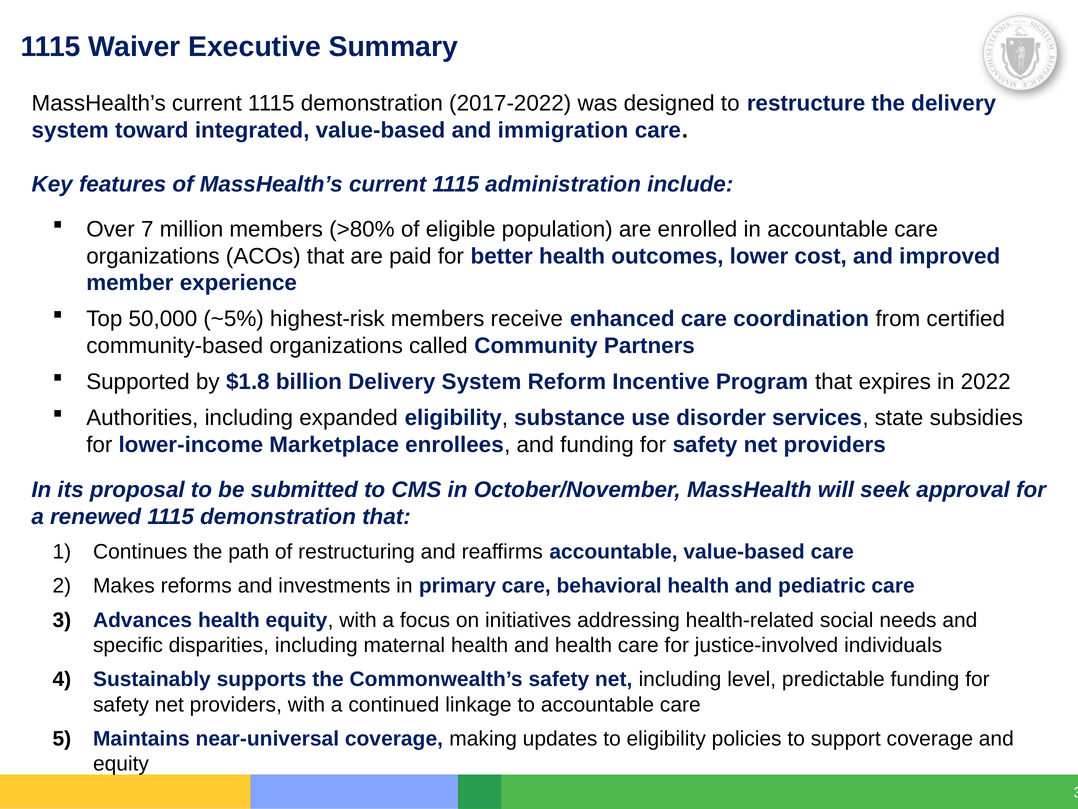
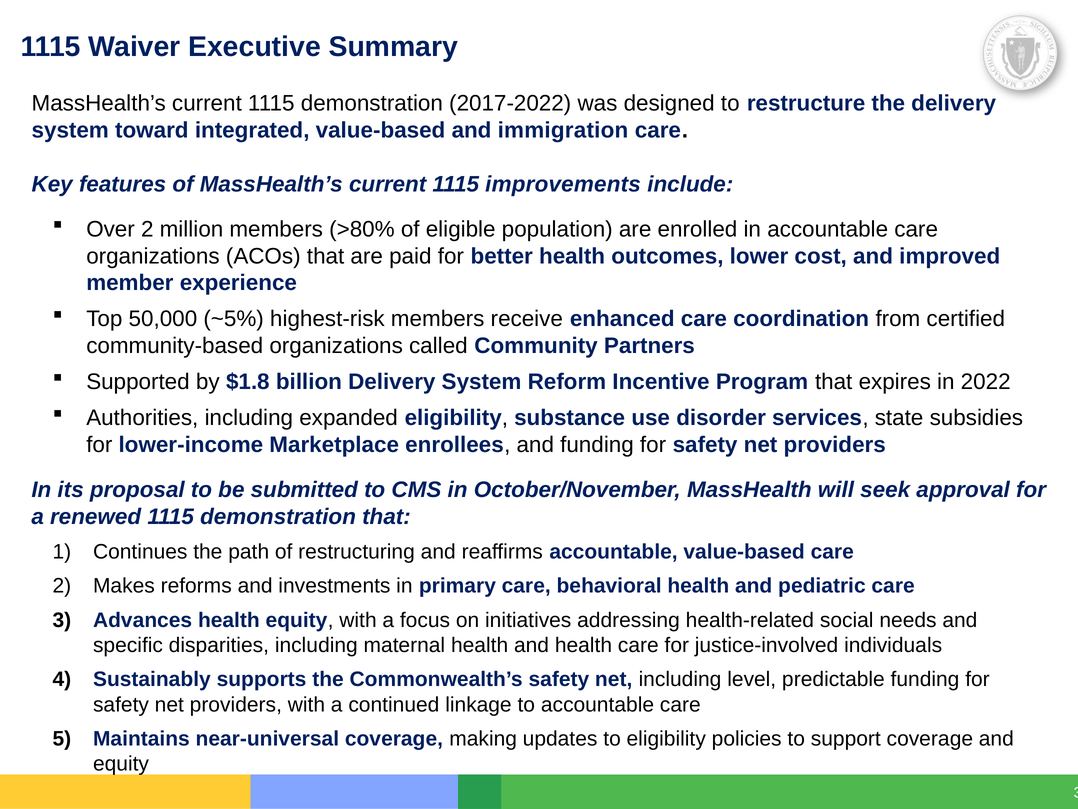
administration: administration -> improvements
Over 7: 7 -> 2
